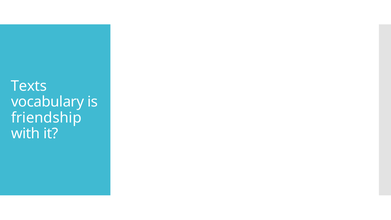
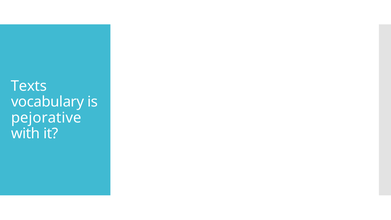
friendship: friendship -> pejorative
